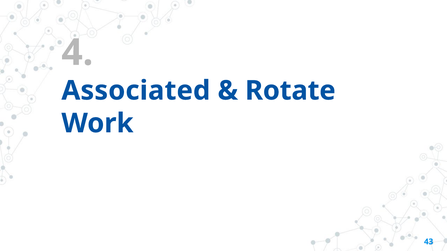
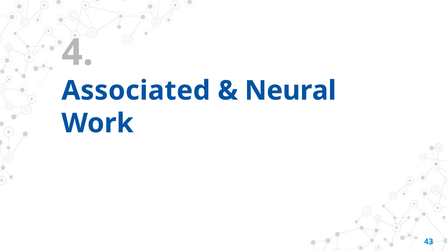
Rotate: Rotate -> Neural
